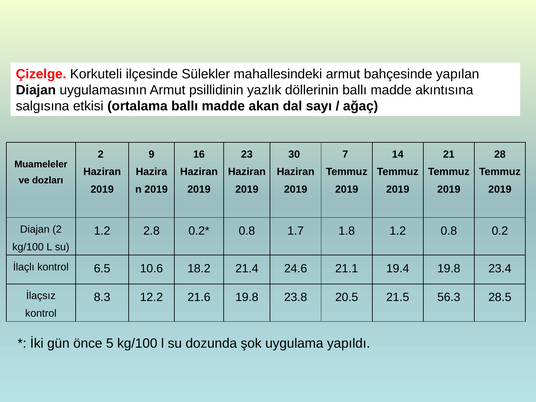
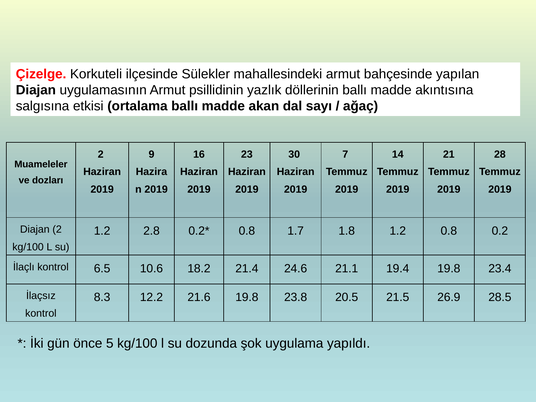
56.3: 56.3 -> 26.9
